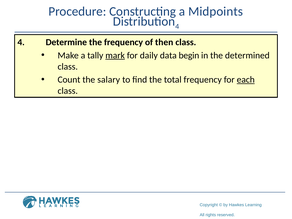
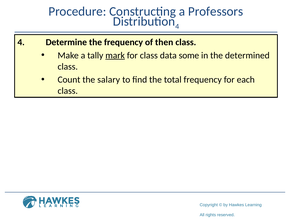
Midpoints: Midpoints -> Professors
for daily: daily -> class
begin: begin -> some
each underline: present -> none
